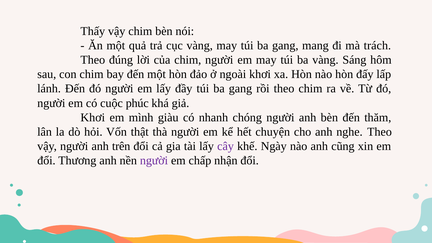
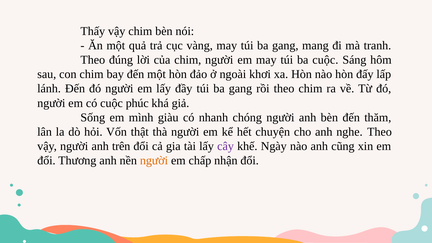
trách: trách -> tranh
ba vàng: vàng -> cuộc
Khơi at (93, 117): Khơi -> Sống
người at (154, 161) colour: purple -> orange
